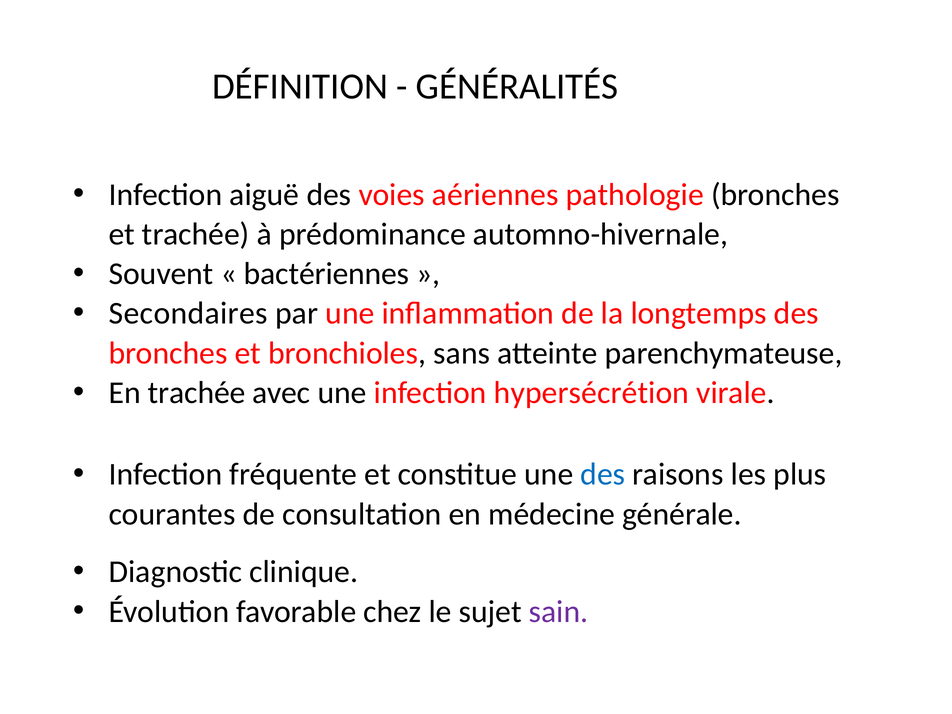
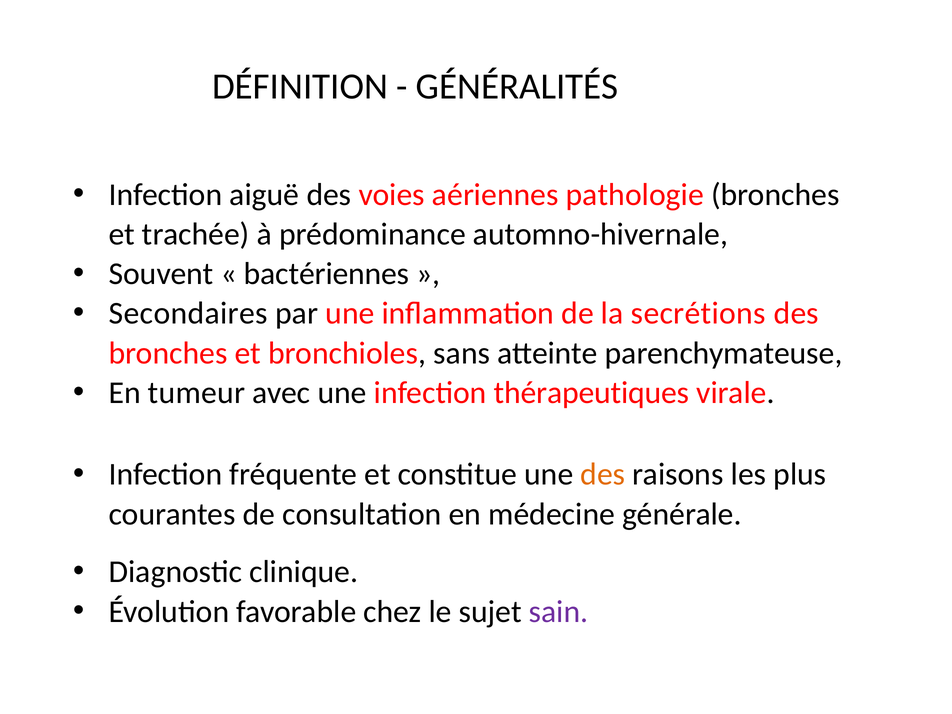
longtemps: longtemps -> secrétions
En trachée: trachée -> tumeur
hypersécrétion: hypersécrétion -> thérapeutiques
des at (603, 474) colour: blue -> orange
